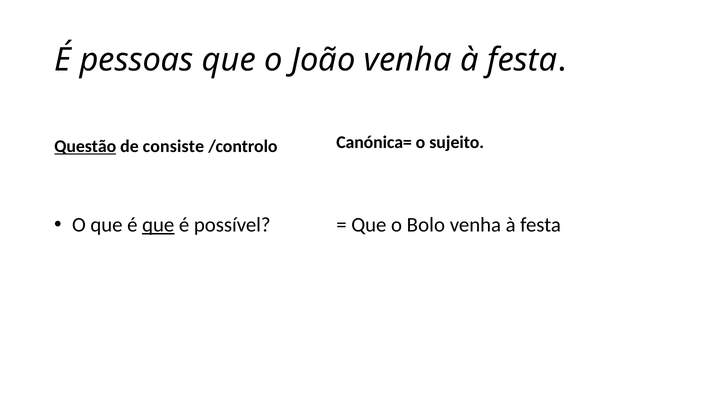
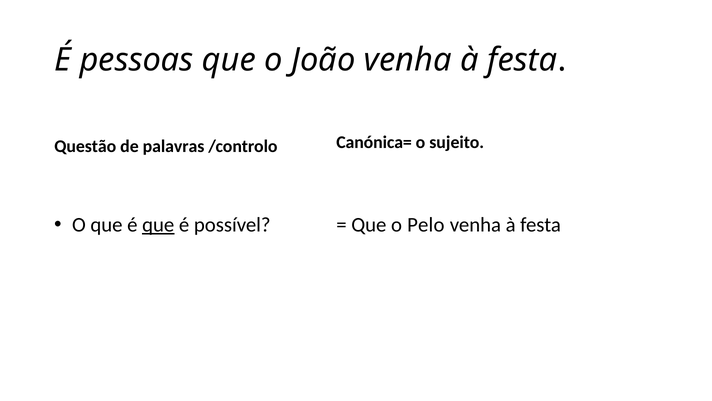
Questão underline: present -> none
consiste: consiste -> palavras
Bolo: Bolo -> Pelo
